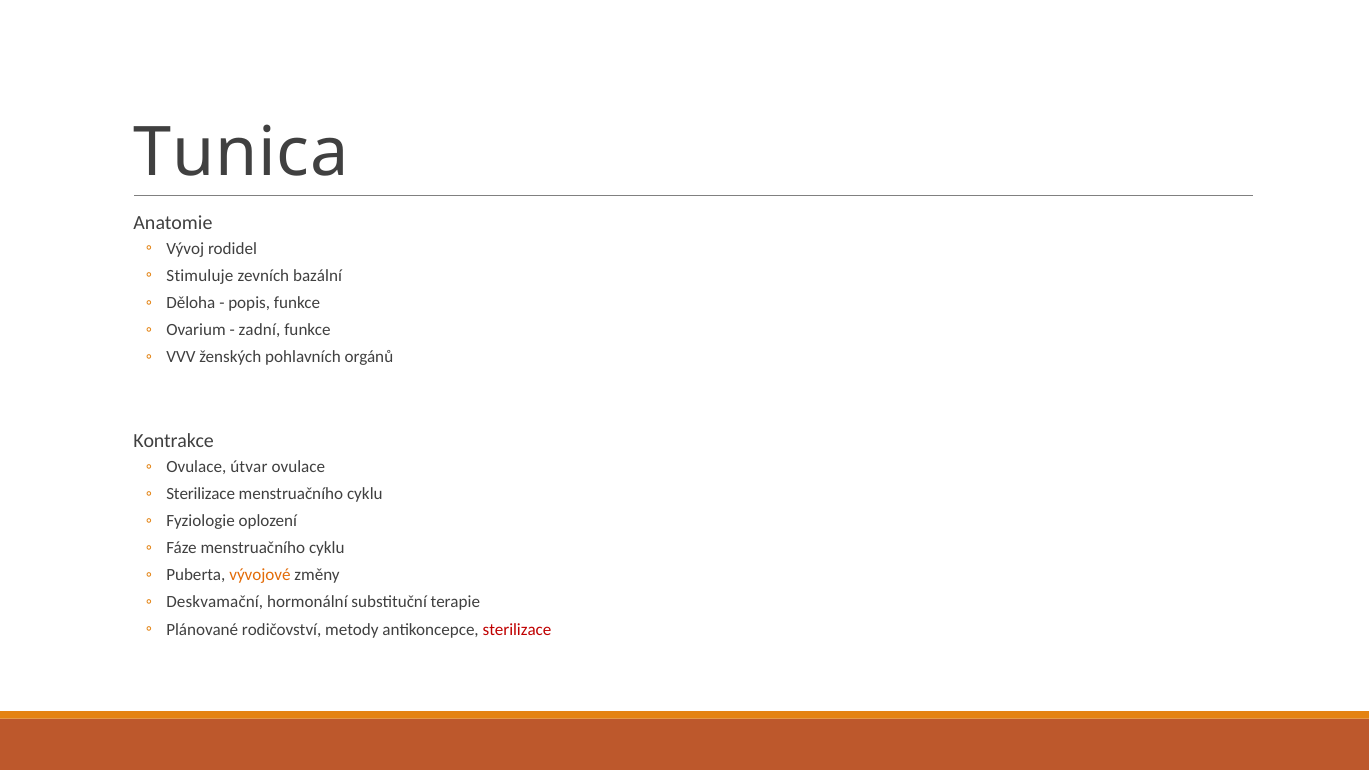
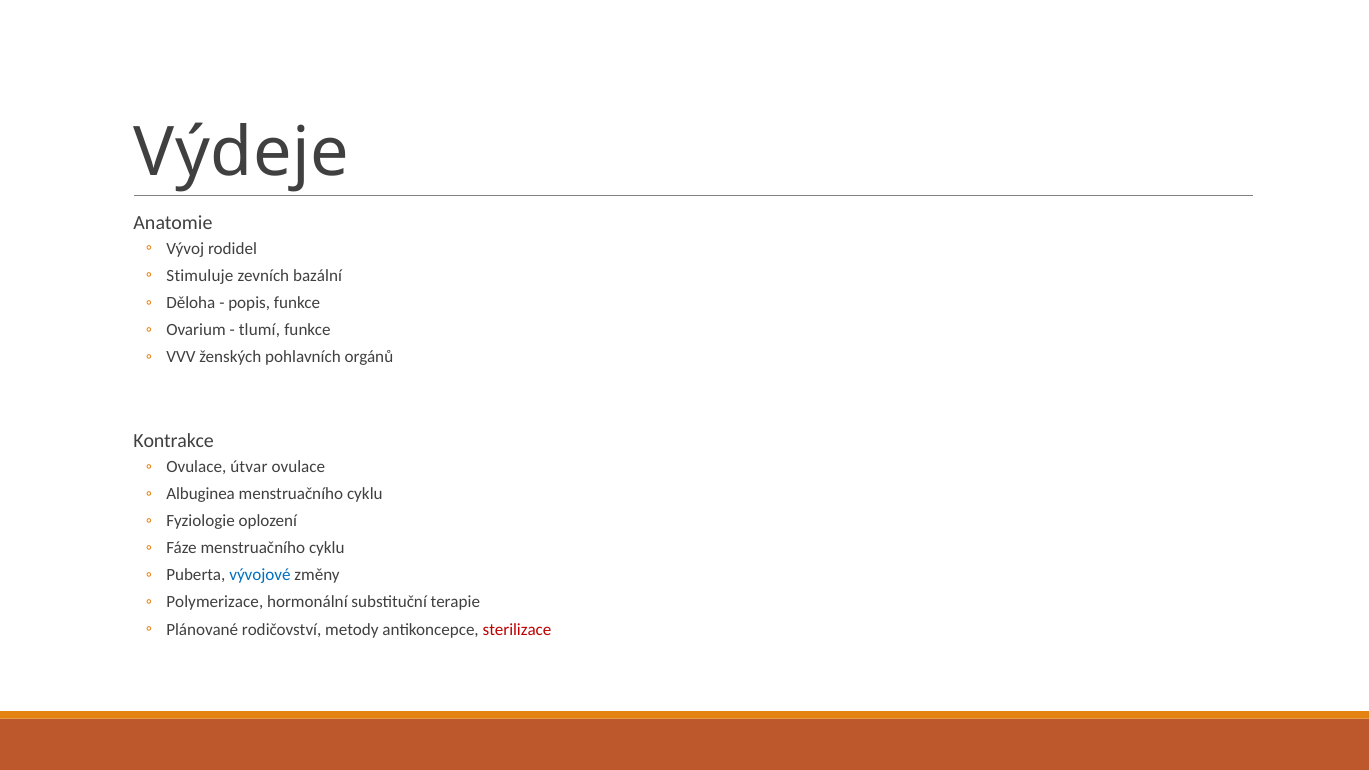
Tunica: Tunica -> Výdeje
zadní: zadní -> tlumí
Sterilizace at (201, 494): Sterilizace -> Albuginea
vývojové colour: orange -> blue
Deskvamační: Deskvamační -> Polymerizace
